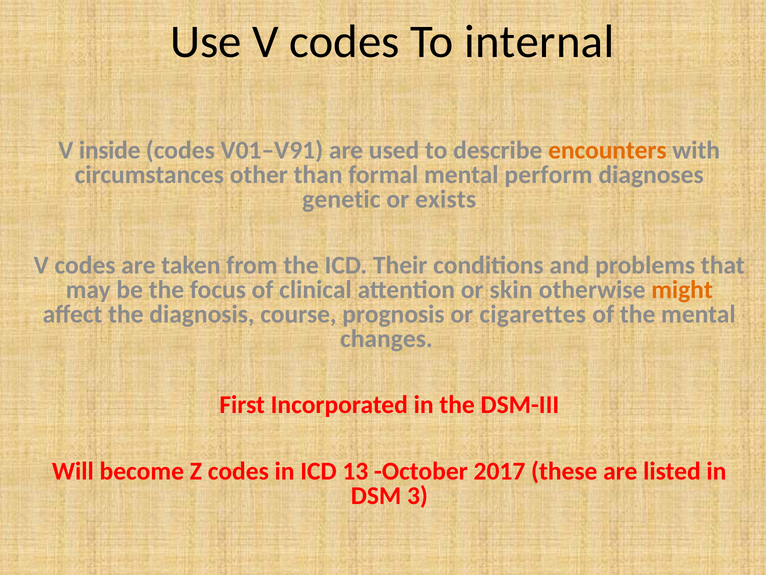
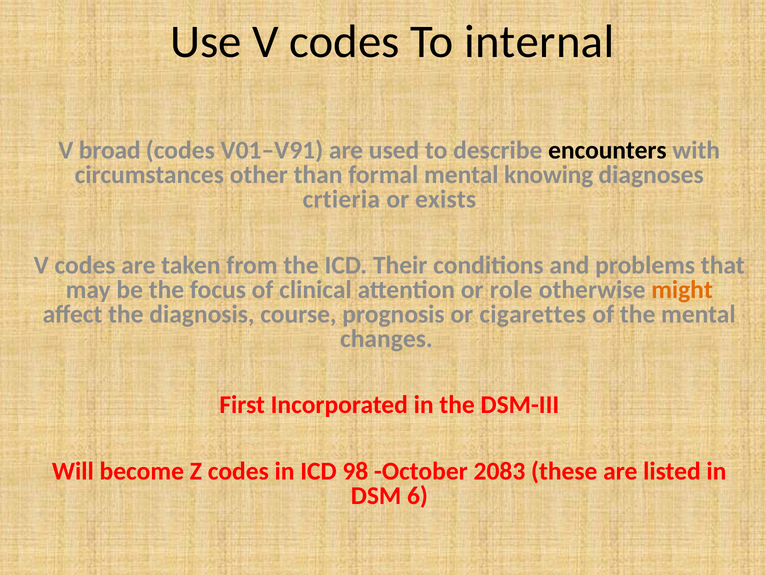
inside: inside -> broad
encounters colour: orange -> black
perform: perform -> knowing
genetic: genetic -> crtieria
skin: skin -> role
13: 13 -> 98
2017: 2017 -> 2083
DSM 3: 3 -> 6
